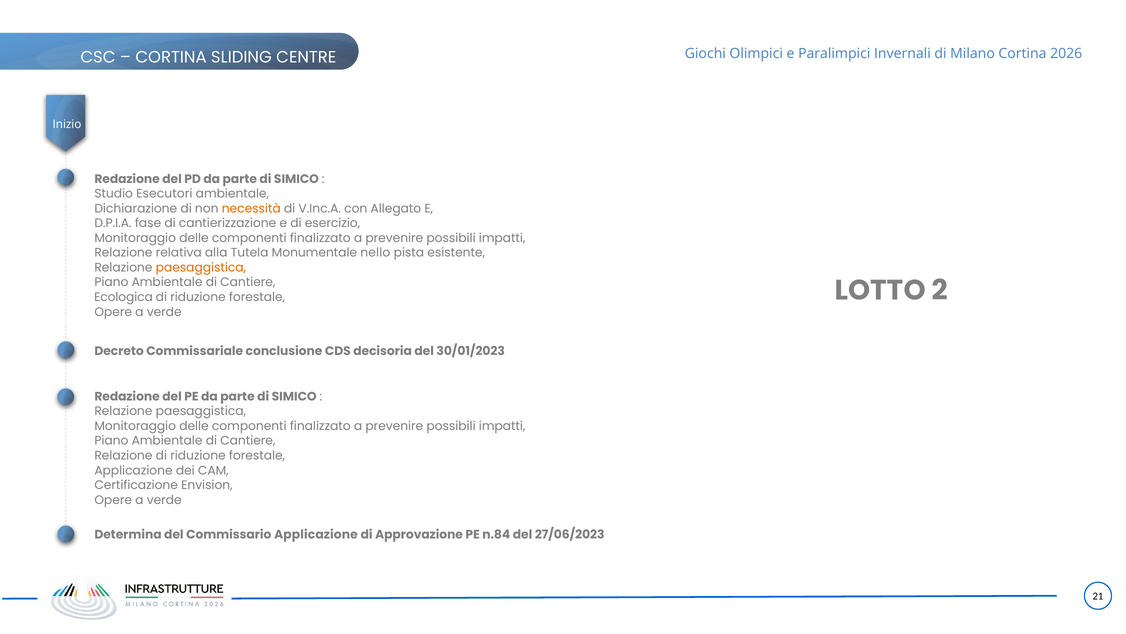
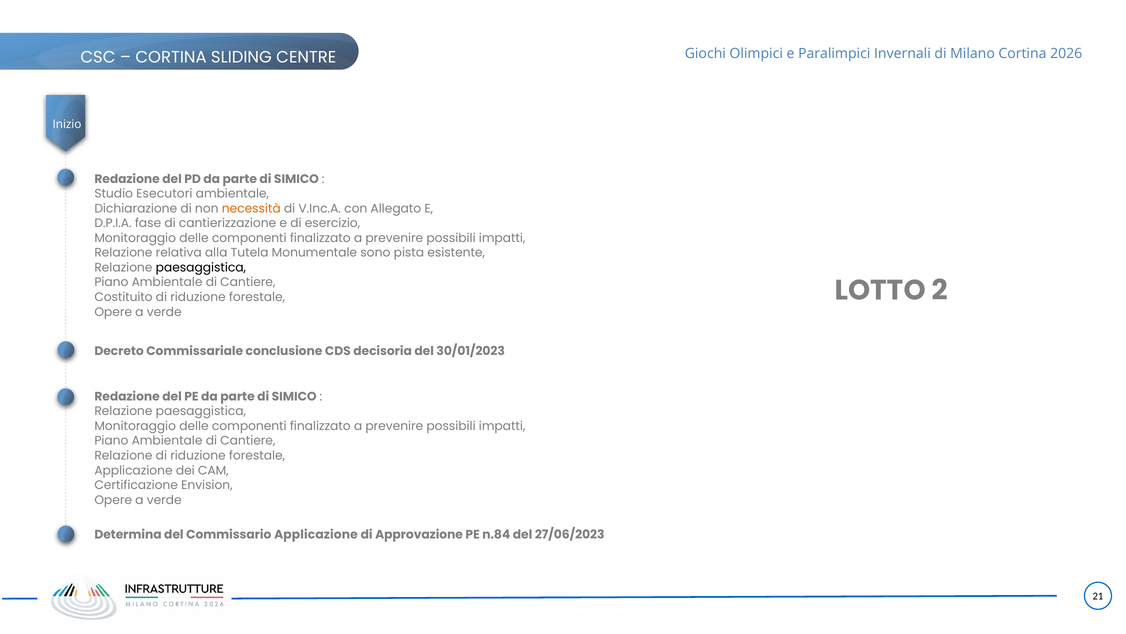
nello: nello -> sono
paesaggistica at (201, 267) colour: orange -> black
Ecologica: Ecologica -> Costituito
